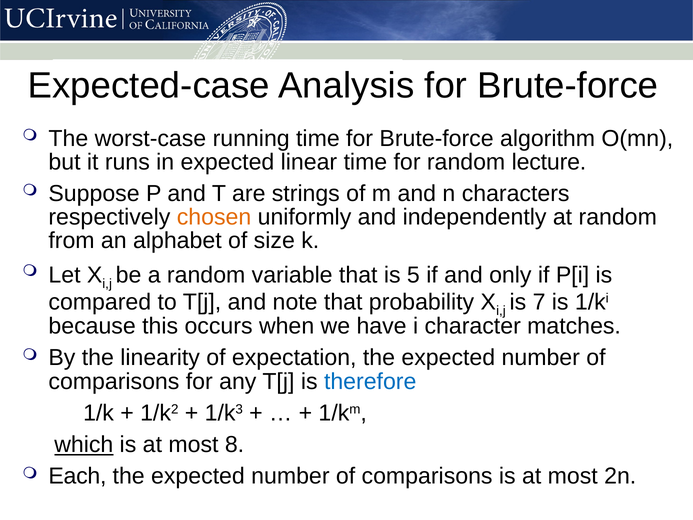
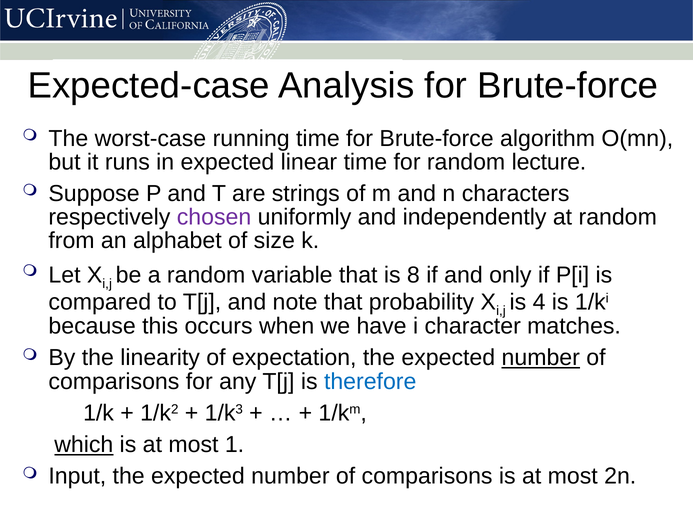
chosen colour: orange -> purple
5: 5 -> 8
7: 7 -> 4
number at (541, 358) underline: none -> present
8: 8 -> 1
Each: Each -> Input
